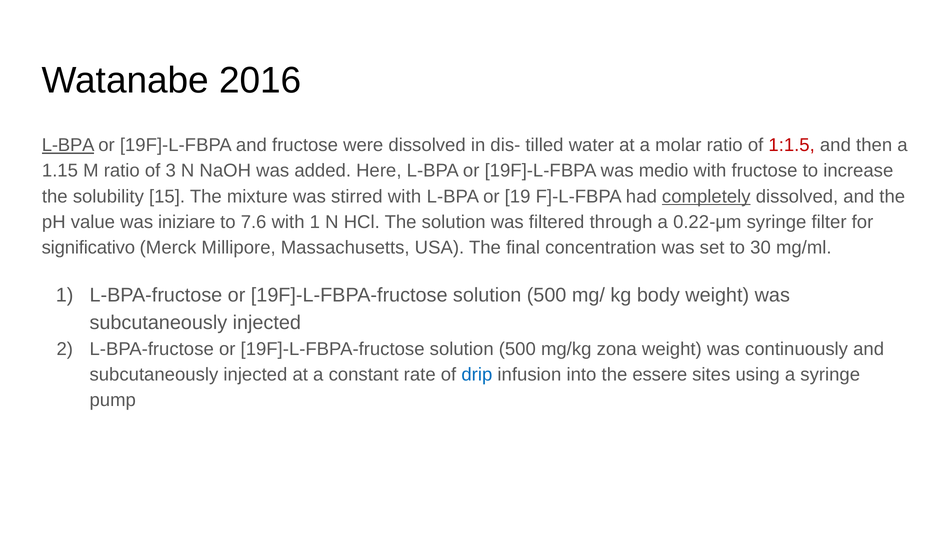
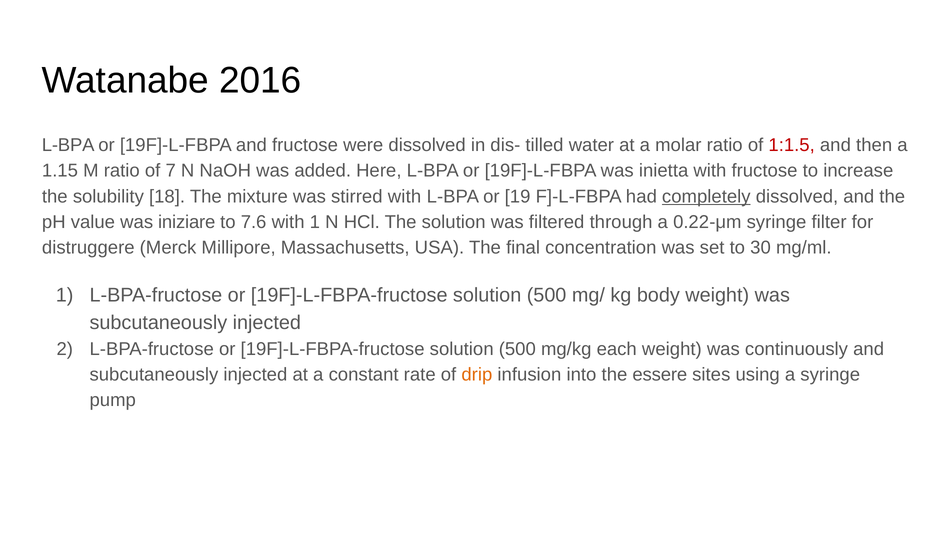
L-BPA at (68, 145) underline: present -> none
3: 3 -> 7
medio: medio -> inietta
15: 15 -> 18
significativo: significativo -> distruggere
zona: zona -> each
drip colour: blue -> orange
